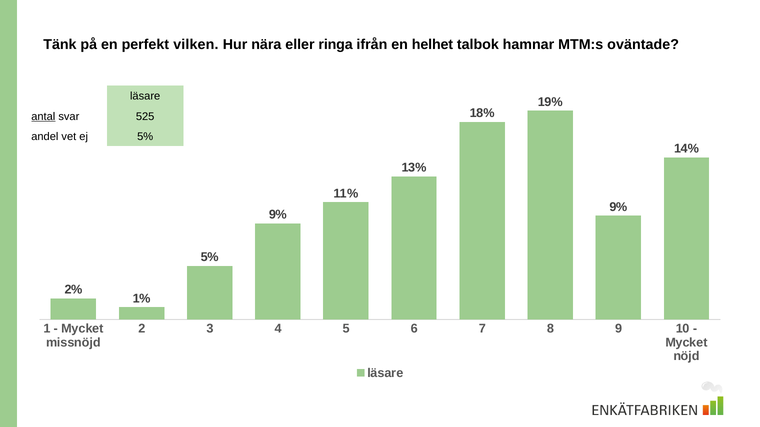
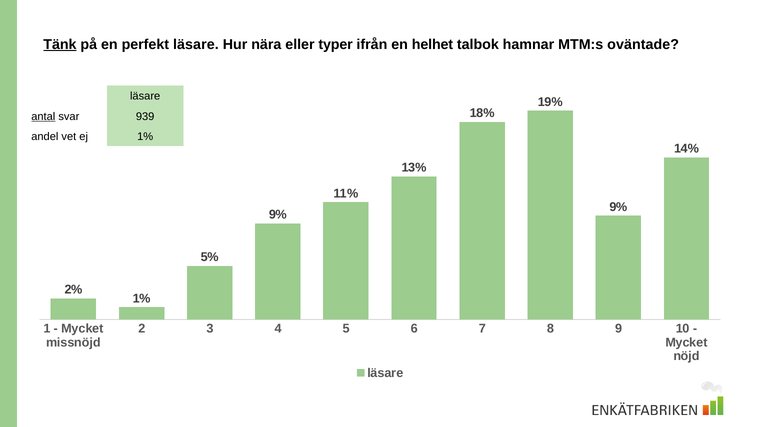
Tänk underline: none -> present
perfekt vilken: vilken -> läsare
ringa: ringa -> typer
525: 525 -> 939
ej 5%: 5% -> 1%
